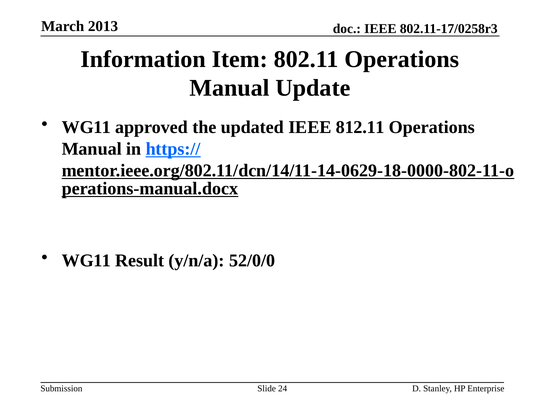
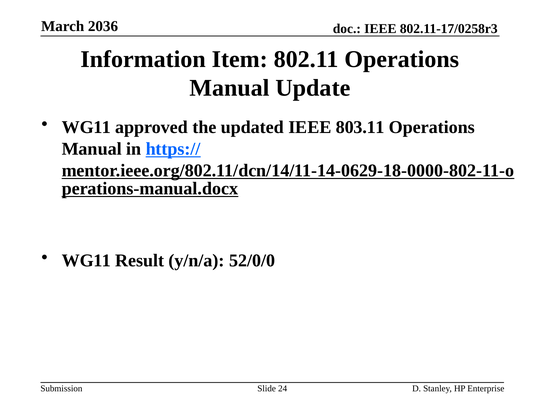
2013: 2013 -> 2036
812.11: 812.11 -> 803.11
